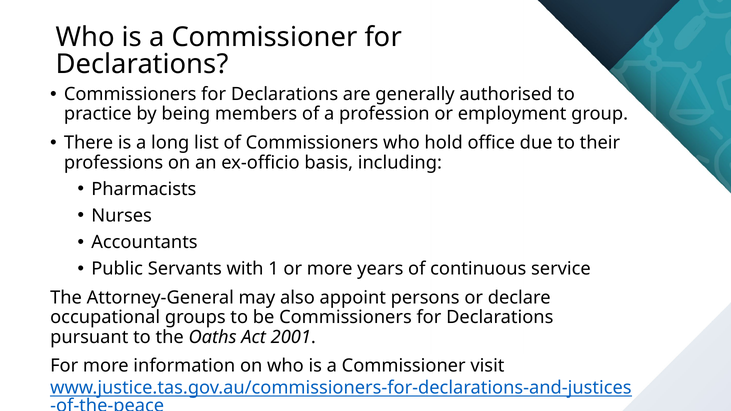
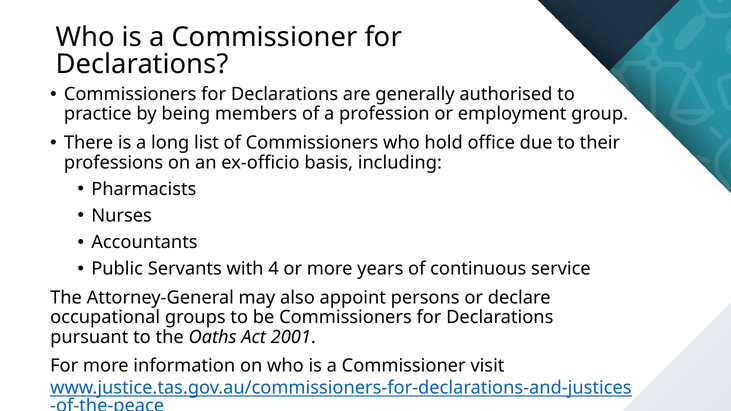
1: 1 -> 4
